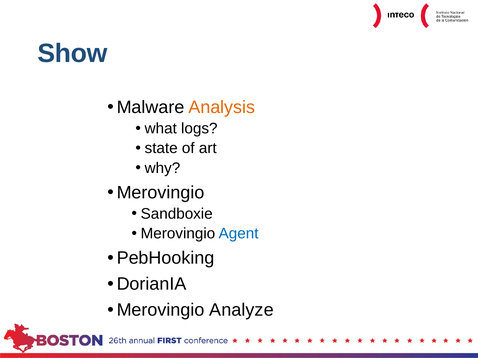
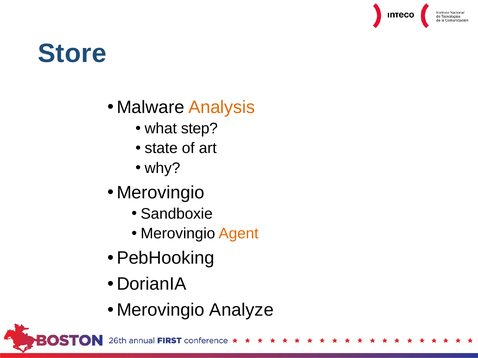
Show: Show -> Store
logs: logs -> step
Agent colour: blue -> orange
